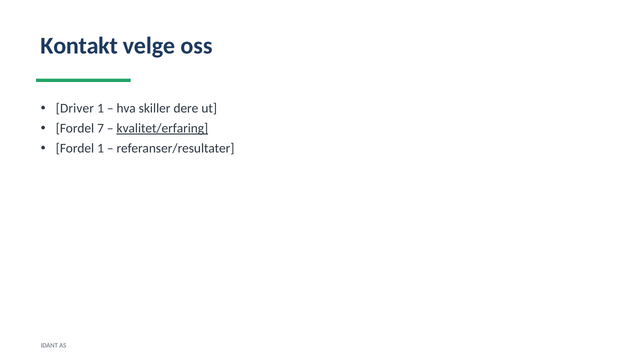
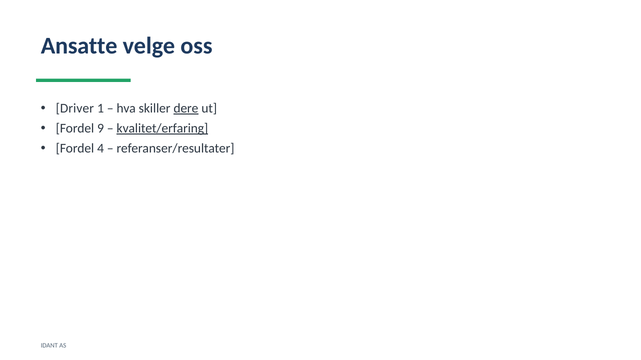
Kontakt: Kontakt -> Ansatte
dere underline: none -> present
7: 7 -> 9
Fordel 1: 1 -> 4
